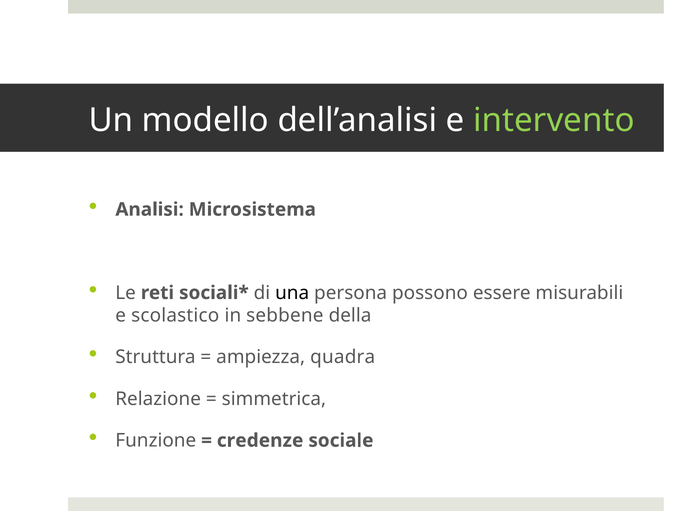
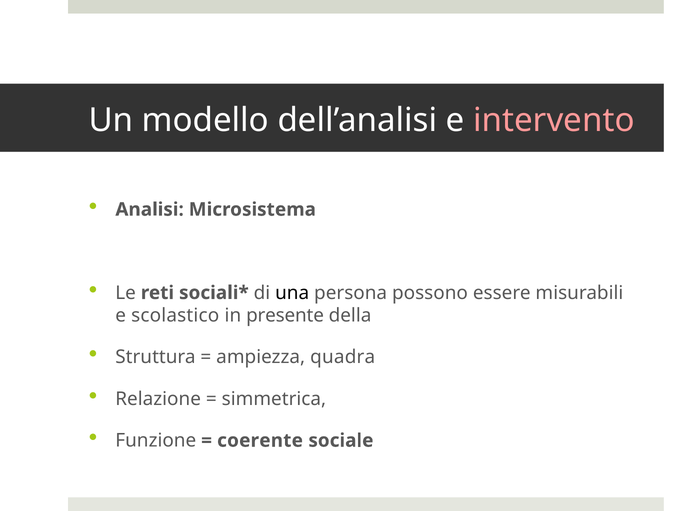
intervento colour: light green -> pink
sebbene: sebbene -> presente
credenze: credenze -> coerente
